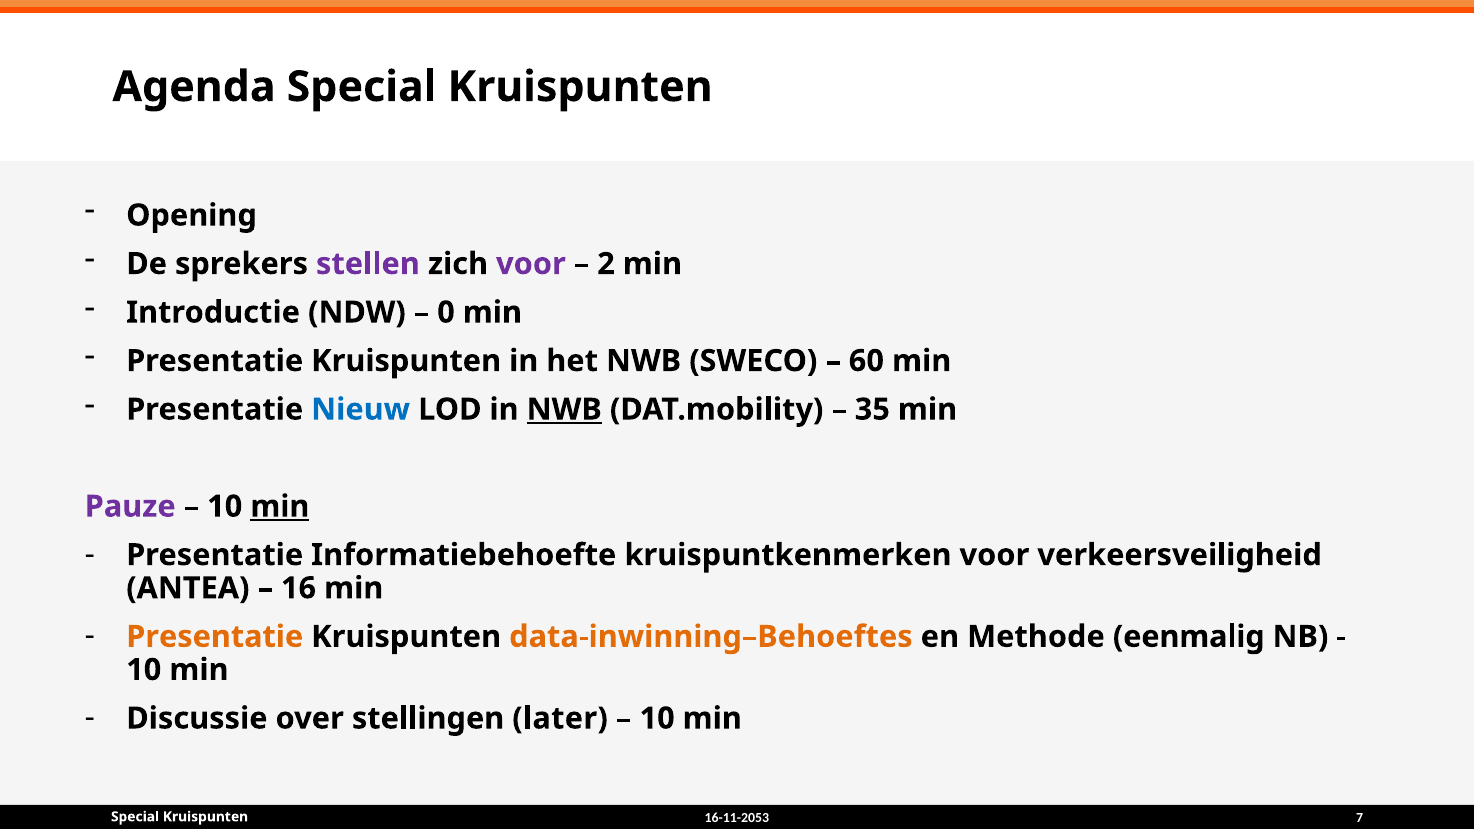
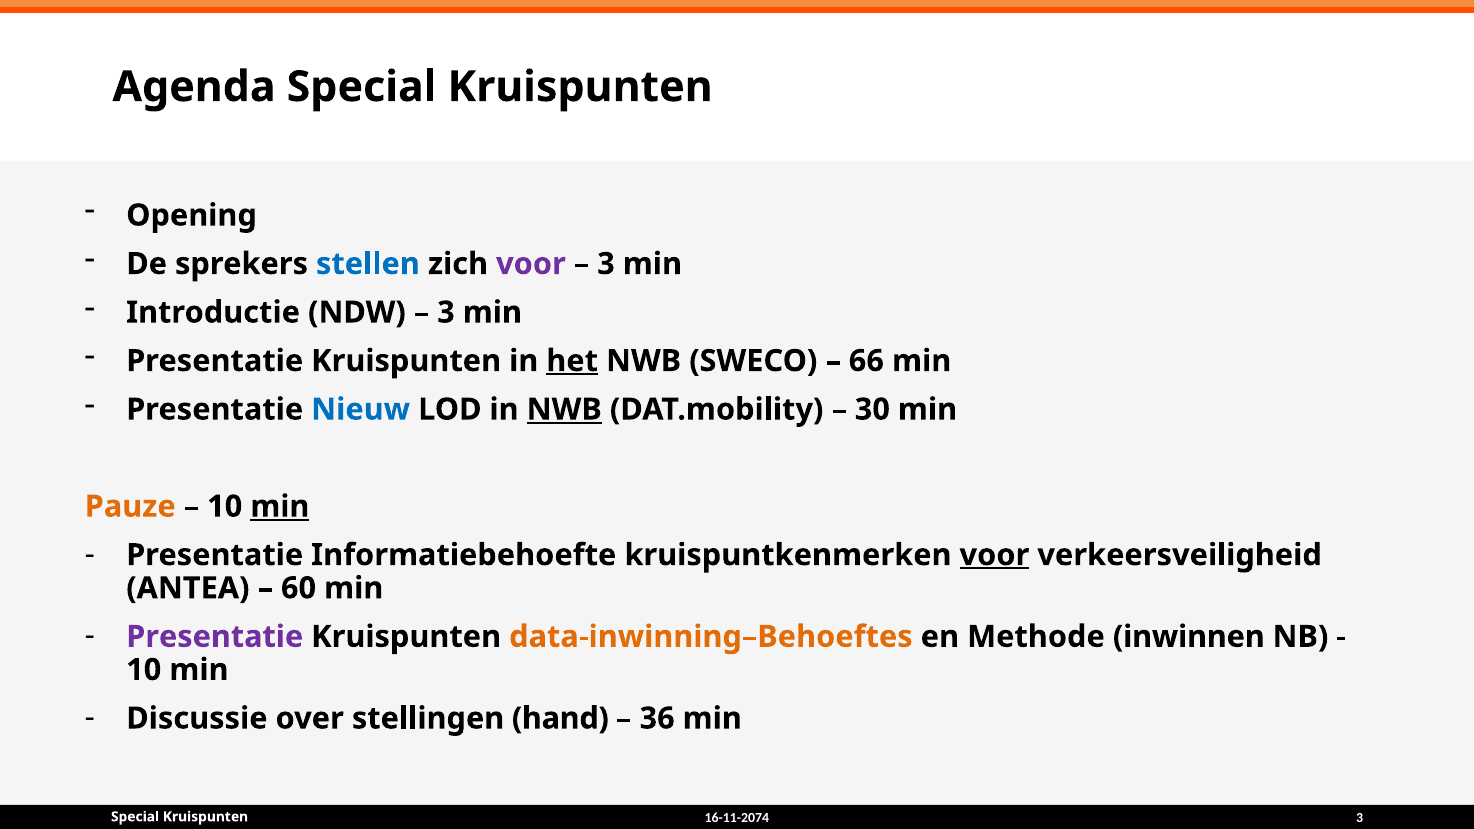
stellen colour: purple -> blue
2 at (606, 264): 2 -> 3
0 at (446, 312): 0 -> 3
het underline: none -> present
60: 60 -> 66
35: 35 -> 30
Pauze colour: purple -> orange
voor at (994, 555) underline: none -> present
16: 16 -> 60
Presentatie at (215, 637) colour: orange -> purple
eenmalig: eenmalig -> inwinnen
later: later -> hand
10 at (657, 718): 10 -> 36
16-11-2053: 16-11-2053 -> 16-11-2074
Kruispunten 7: 7 -> 3
